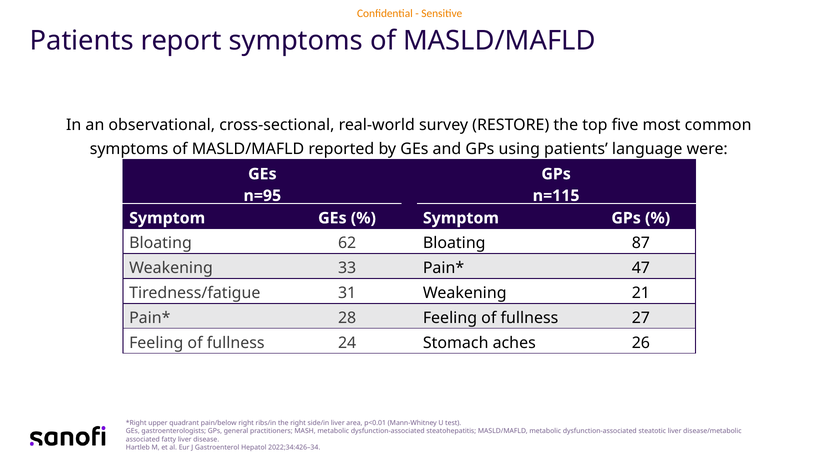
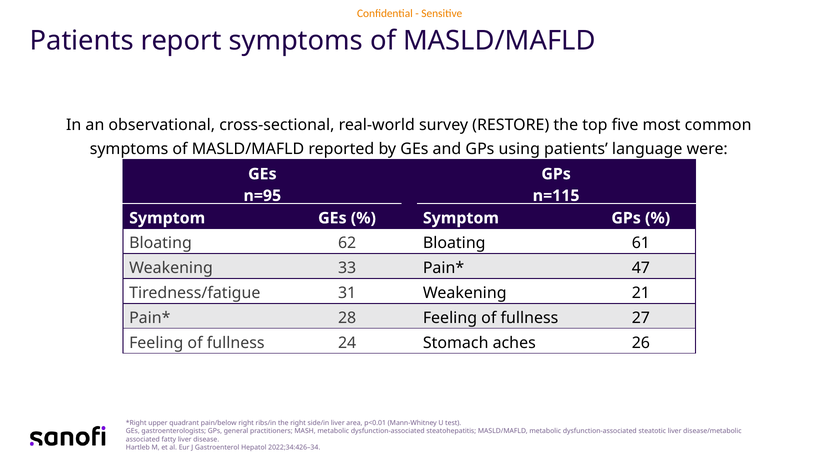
87: 87 -> 61
